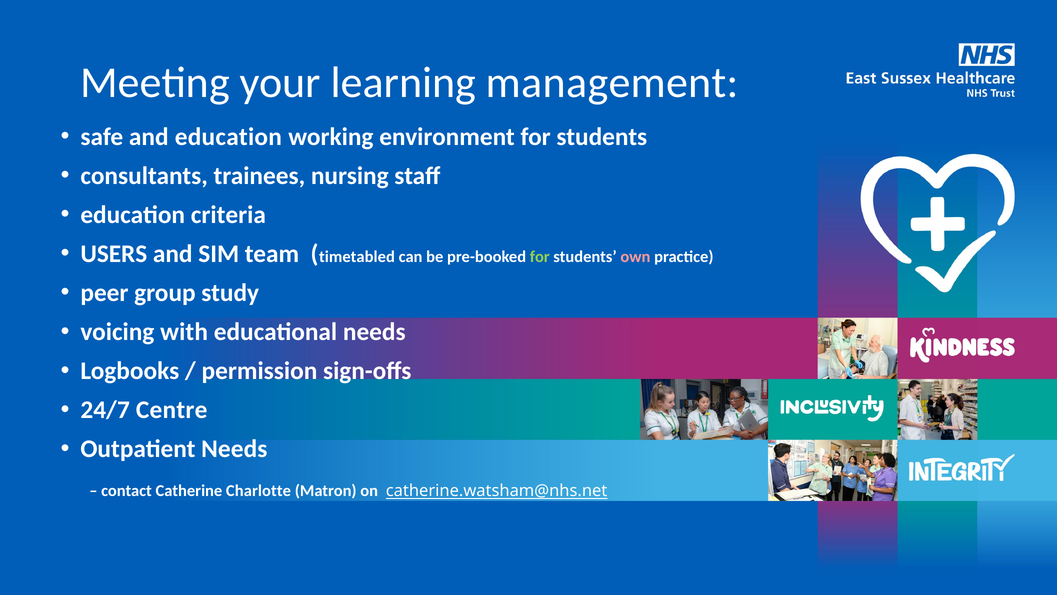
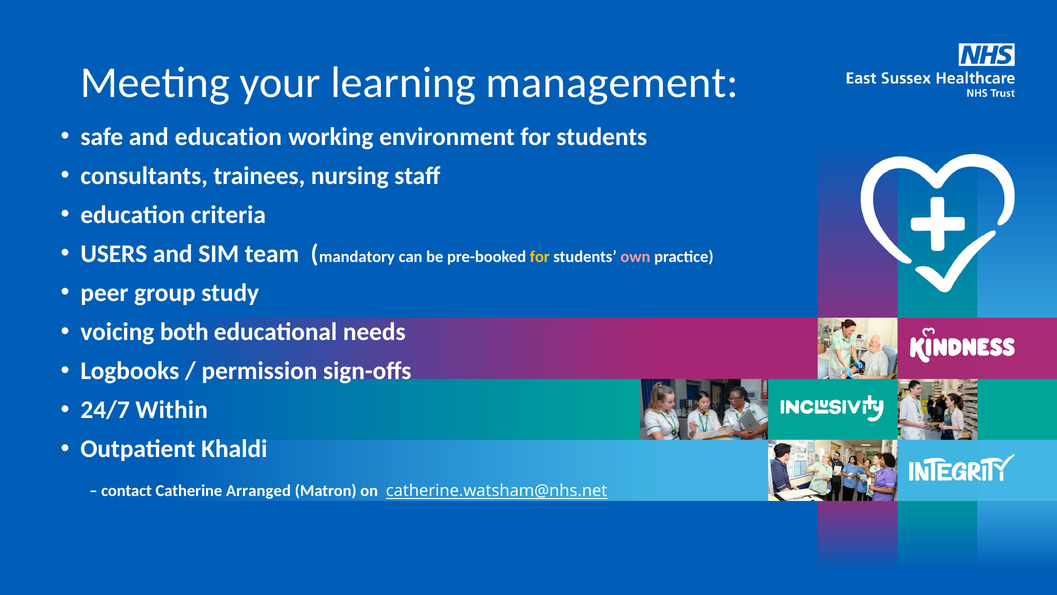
timetabled: timetabled -> mandatory
for at (540, 257) colour: light green -> yellow
with: with -> both
Centre: Centre -> Within
Outpatient Needs: Needs -> Khaldi
Charlotte: Charlotte -> Arranged
